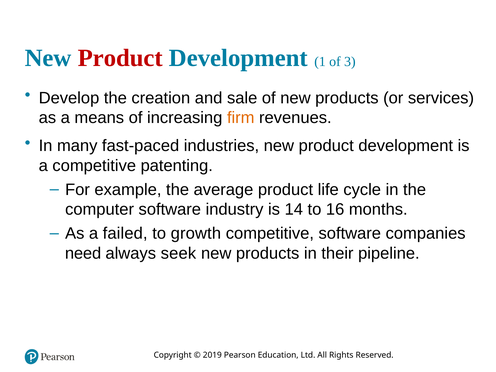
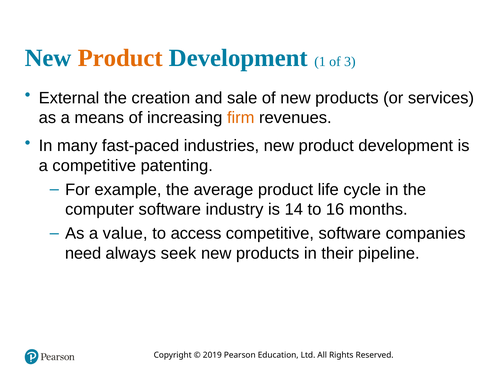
Product at (120, 58) colour: red -> orange
Develop: Develop -> External
failed: failed -> value
growth: growth -> access
